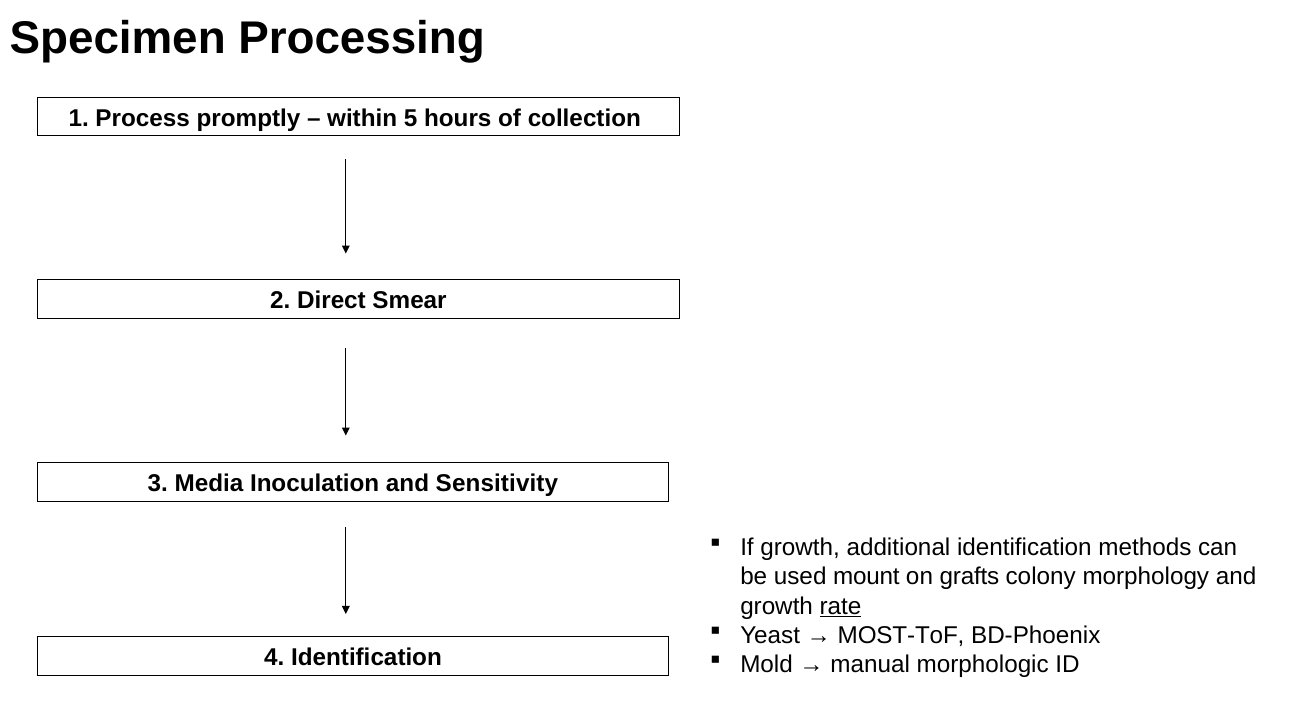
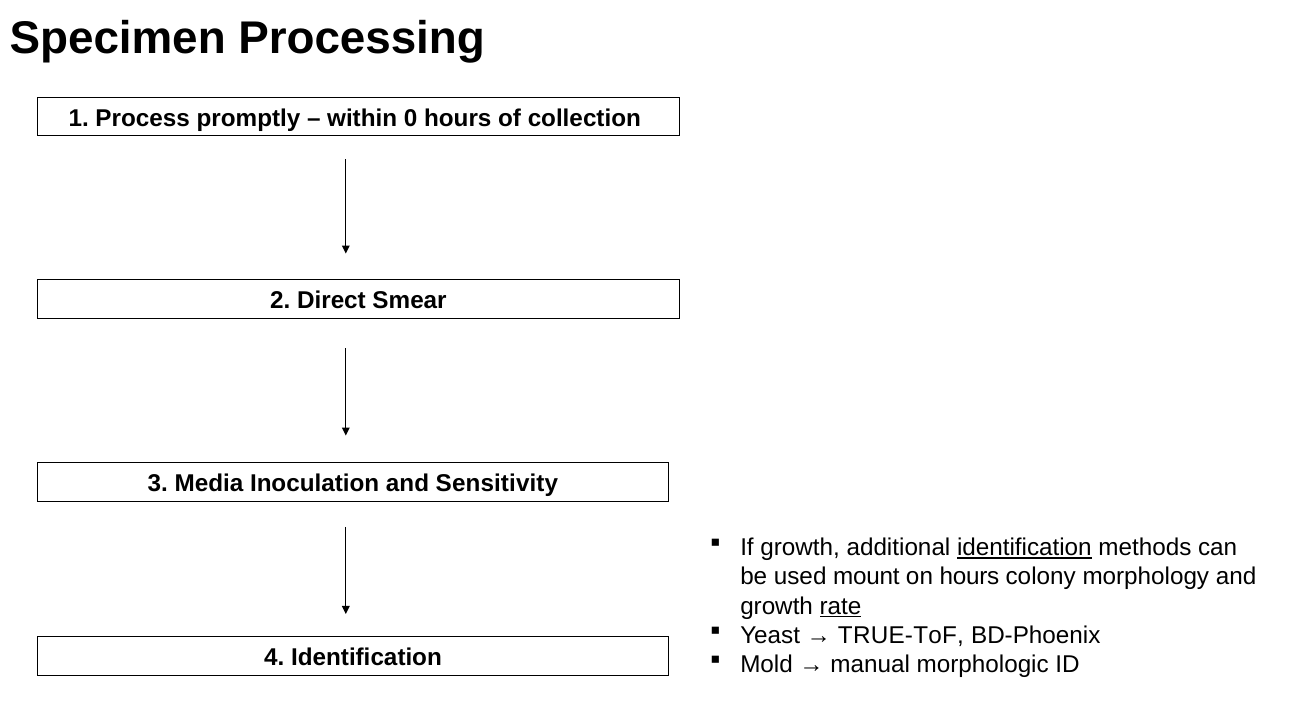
5: 5 -> 0
identification at (1024, 548) underline: none -> present
on grafts: grafts -> hours
MOST-ToF: MOST-ToF -> TRUE-ToF
